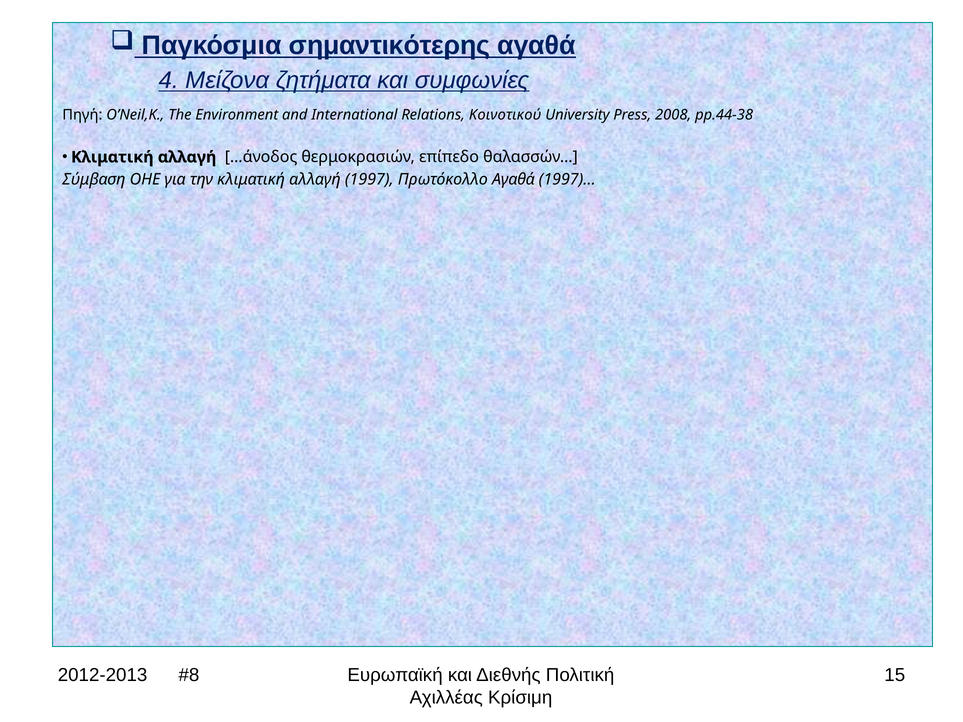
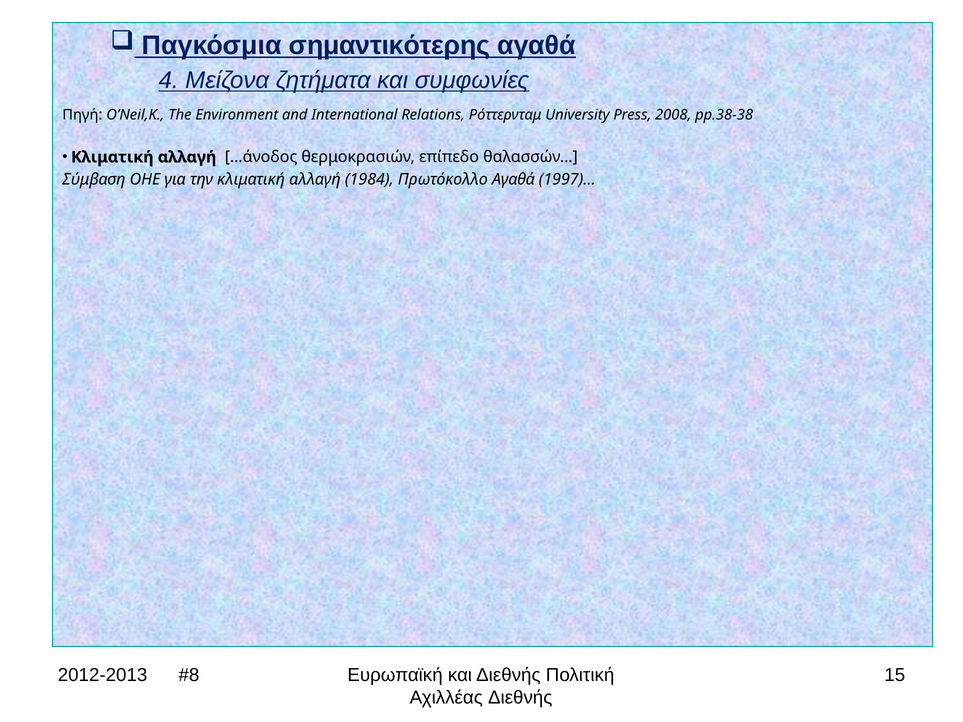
Κοινοτικού: Κοινοτικού -> Ρόττερνταμ
pp.44-38: pp.44-38 -> pp.38-38
1997: 1997 -> 1984
Αχιλλέας Κρίσιμη: Κρίσιμη -> Διεθνής
